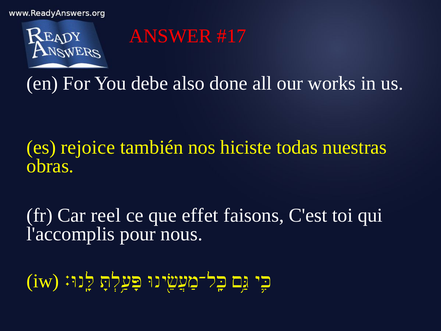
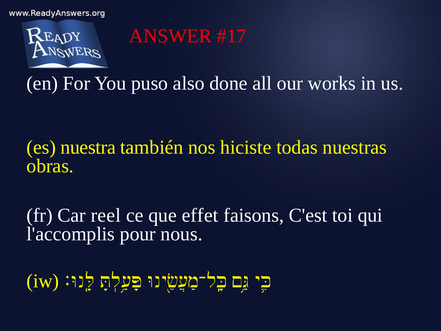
debe: debe -> puso
rejoice: rejoice -> nuestra
